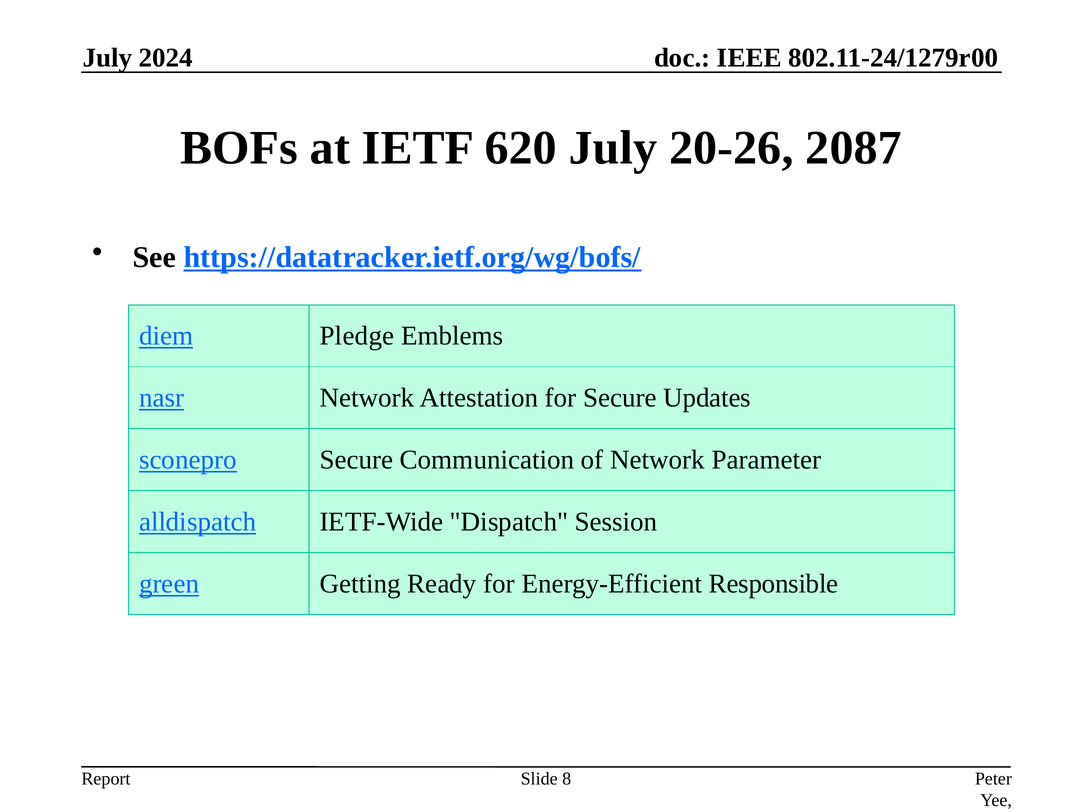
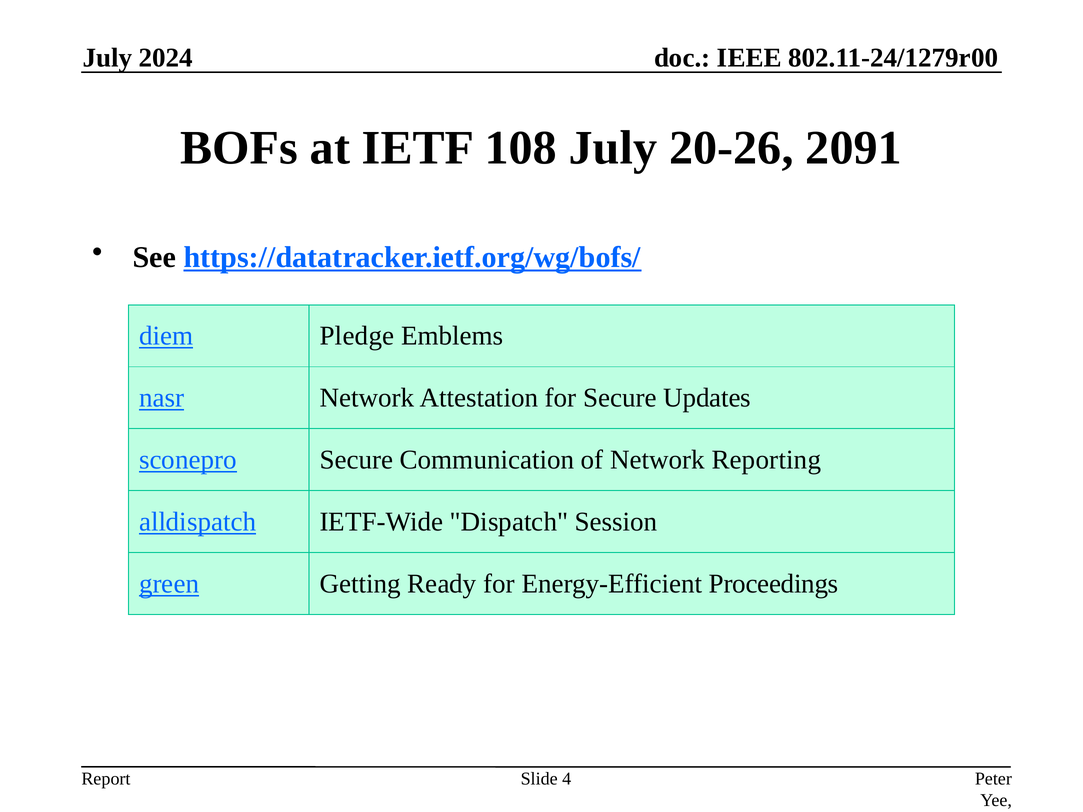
620: 620 -> 108
2087: 2087 -> 2091
Parameter: Parameter -> Reporting
Responsible: Responsible -> Proceedings
8: 8 -> 4
